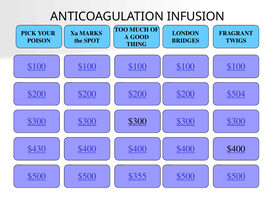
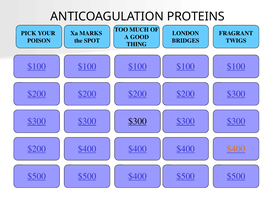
INFUSION: INFUSION -> PROTEINS
$504 at (236, 94): $504 -> $300
$430 at (37, 149): $430 -> $200
$400 at (236, 149) colour: black -> orange
$355 at (137, 176): $355 -> $400
